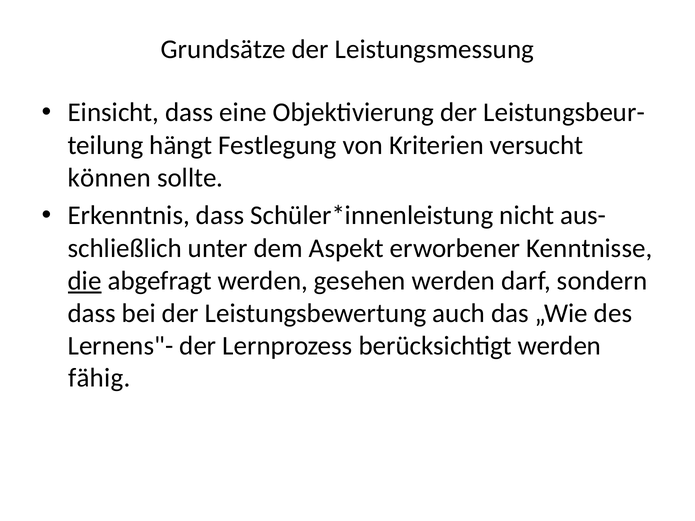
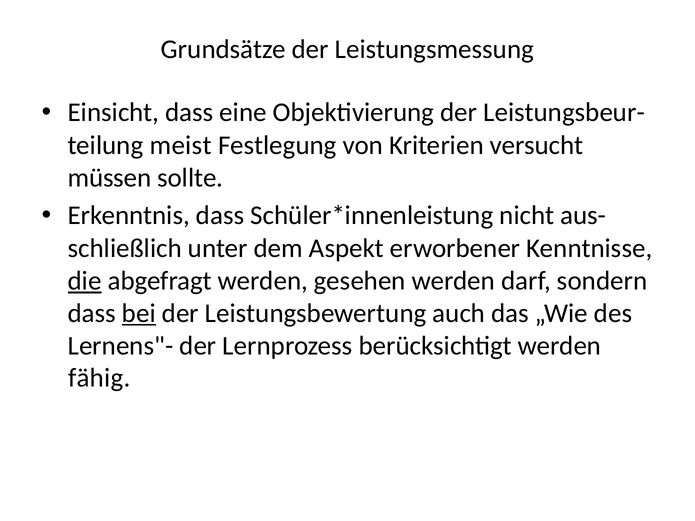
hängt: hängt -> meist
können: können -> müssen
bei underline: none -> present
